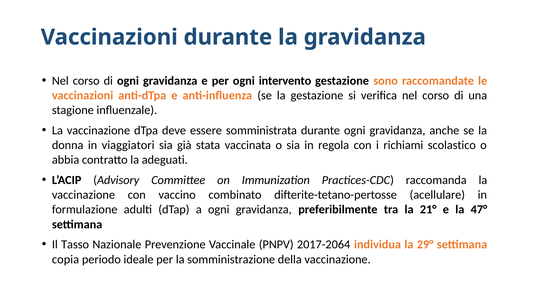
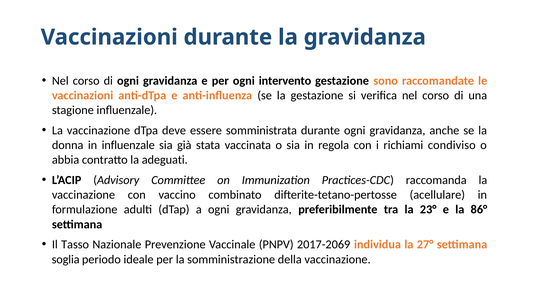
in viaggiatori: viaggiatori -> influenzale
scolastico: scolastico -> condiviso
21°: 21° -> 23°
47°: 47° -> 86°
2017-2064: 2017-2064 -> 2017-2069
29°: 29° -> 27°
copia: copia -> soglia
